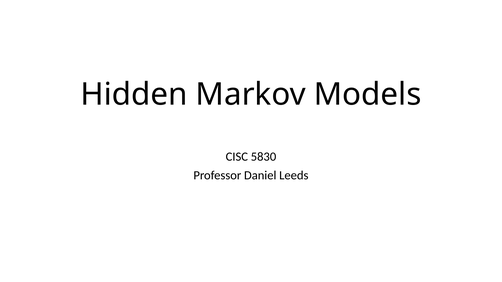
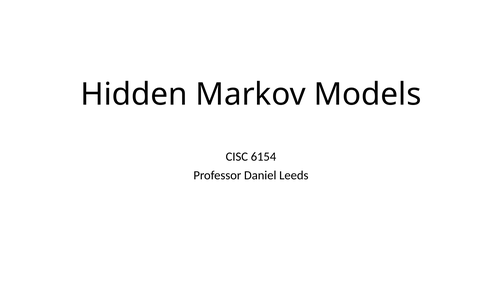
5830: 5830 -> 6154
